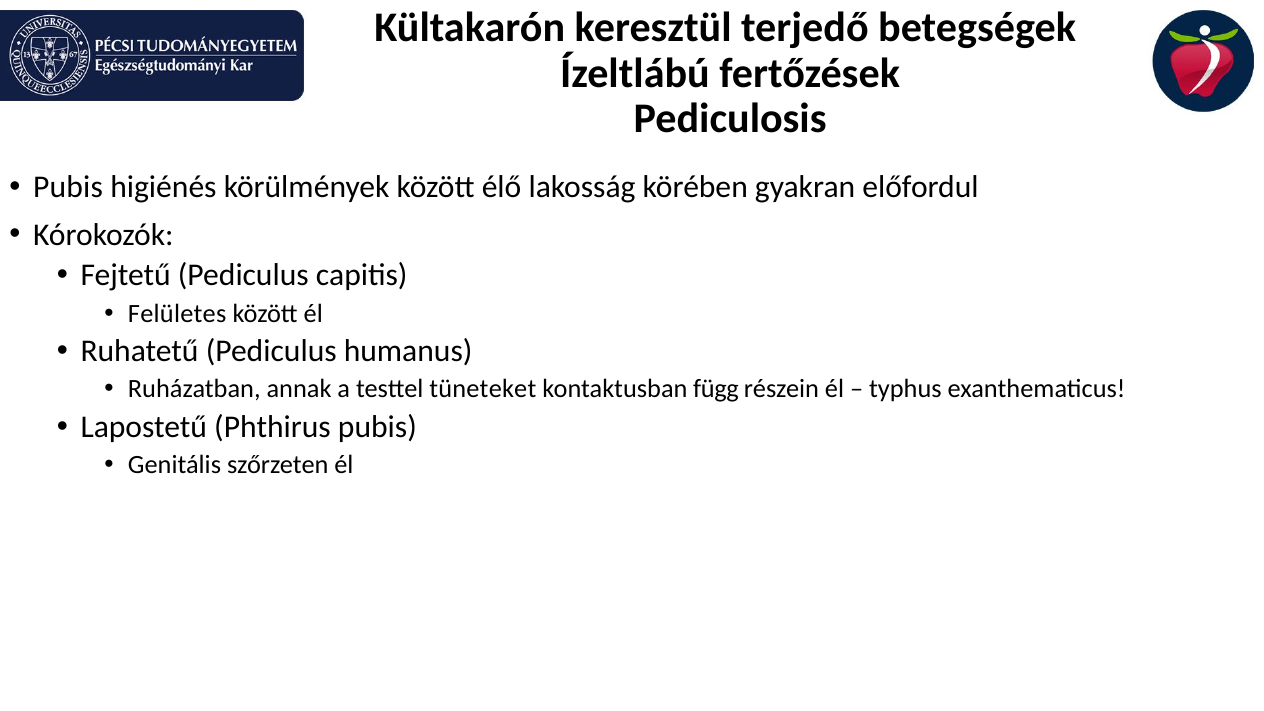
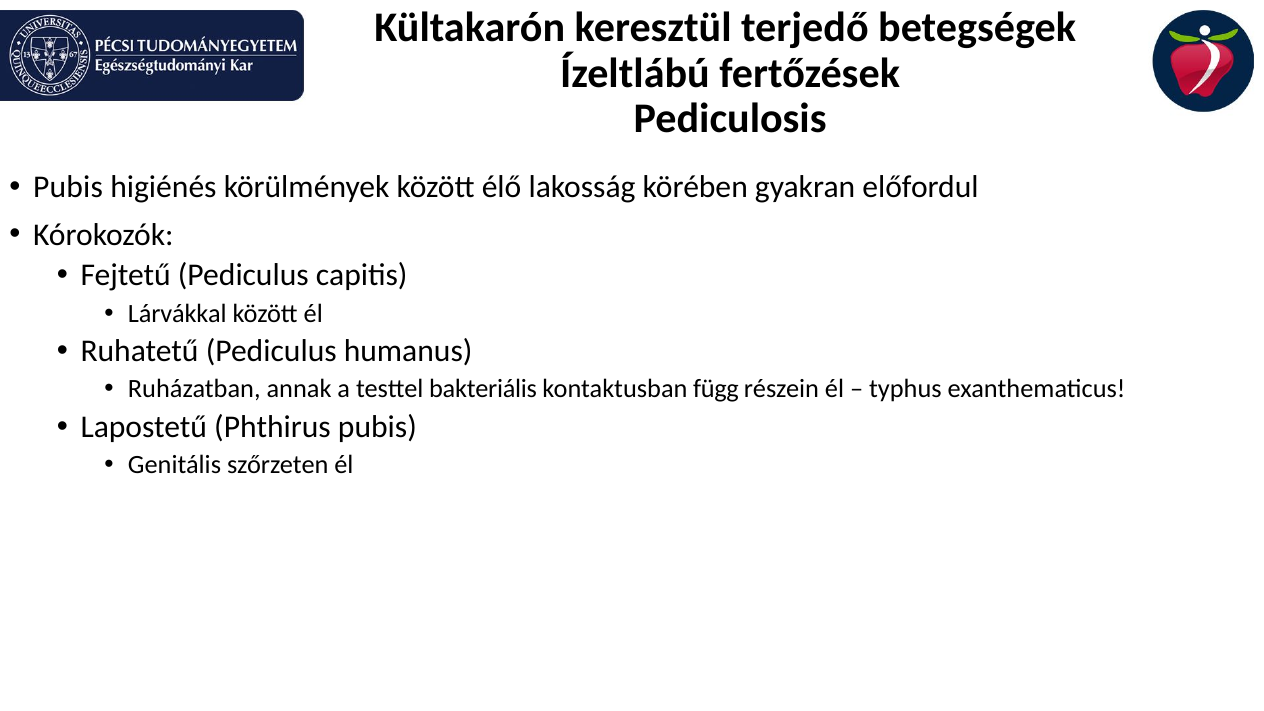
Felületes: Felületes -> Lárvákkal
tüneteket: tüneteket -> bakteriális
